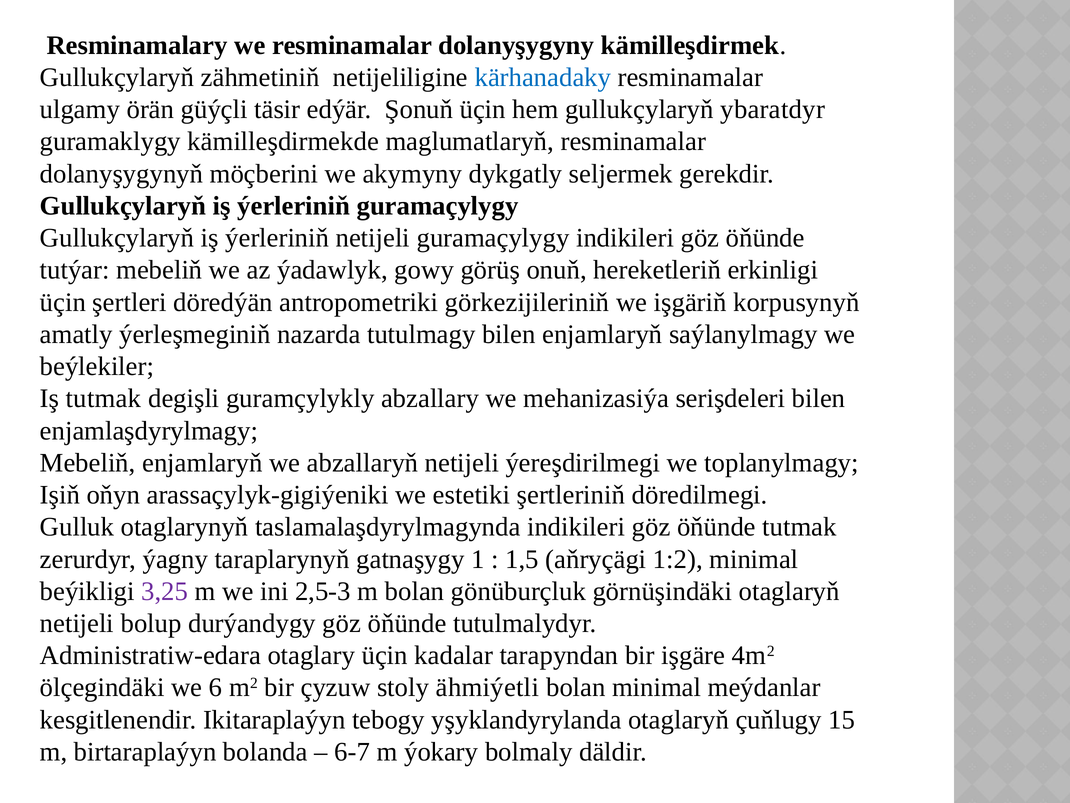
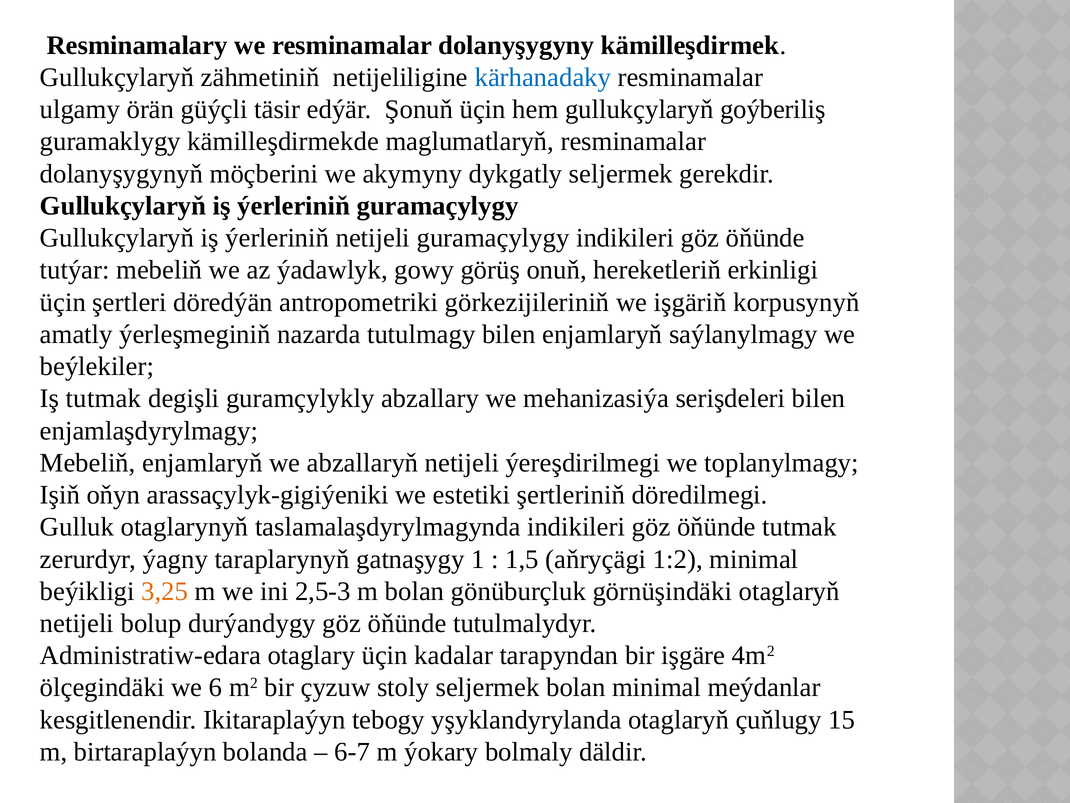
ybaratdyr: ybaratdyr -> goýberiliş
3,25 colour: purple -> orange
stoly ähmiýetli: ähmiýetli -> seljermek
